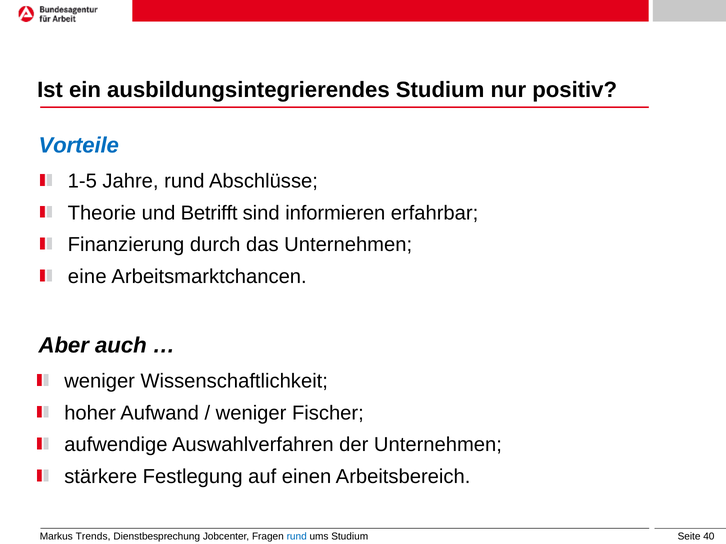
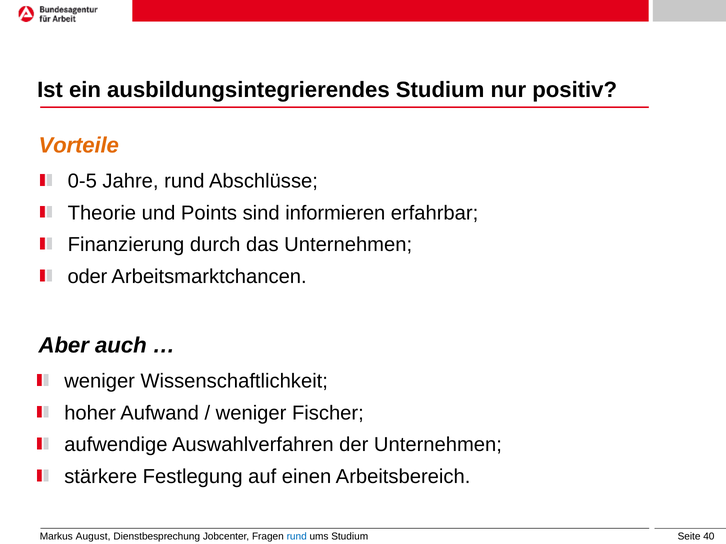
Vorteile colour: blue -> orange
1-5: 1-5 -> 0-5
Betrifft: Betrifft -> Points
eine: eine -> oder
Trends: Trends -> August
